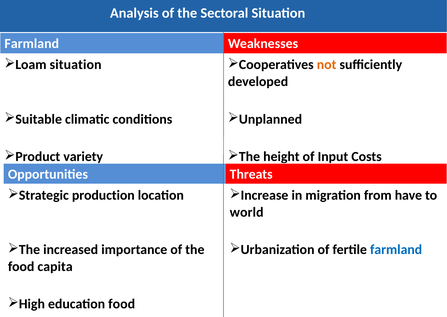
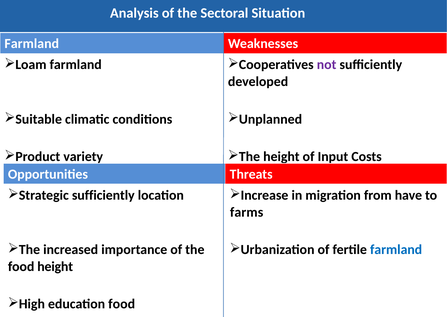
situation at (76, 65): situation -> farmland
not colour: orange -> purple
production at (103, 195): production -> sufficiently
world: world -> farms
food capita: capita -> height
